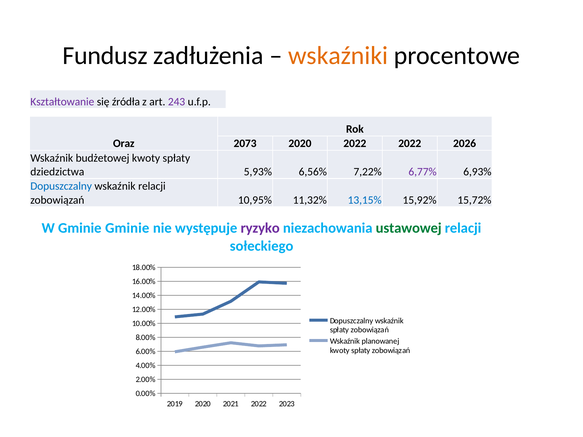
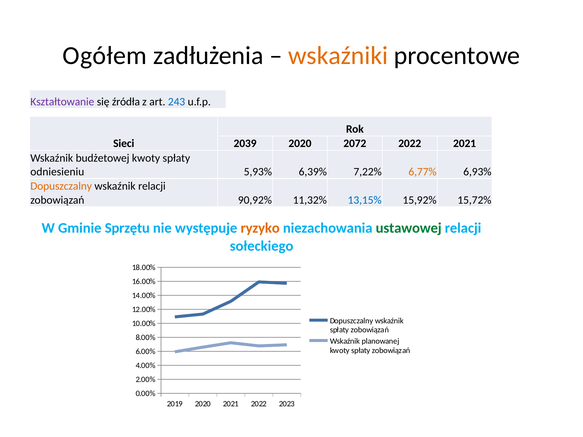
Fundusz: Fundusz -> Ogółem
243 colour: purple -> blue
Oraz: Oraz -> Sieci
2073: 2073 -> 2039
2020 2022: 2022 -> 2072
2022 2026: 2026 -> 2021
dziedzictwa: dziedzictwa -> odniesieniu
6,56%: 6,56% -> 6,39%
6,77% colour: purple -> orange
Dopuszczalny at (61, 186) colour: blue -> orange
10,95%: 10,95% -> 90,92%
Gminie Gminie: Gminie -> Sprzętu
ryzyko colour: purple -> orange
